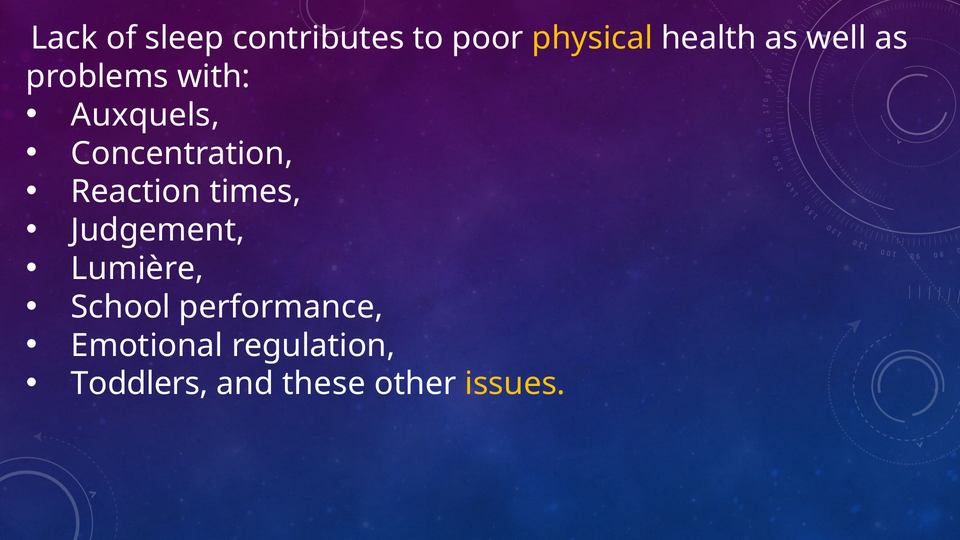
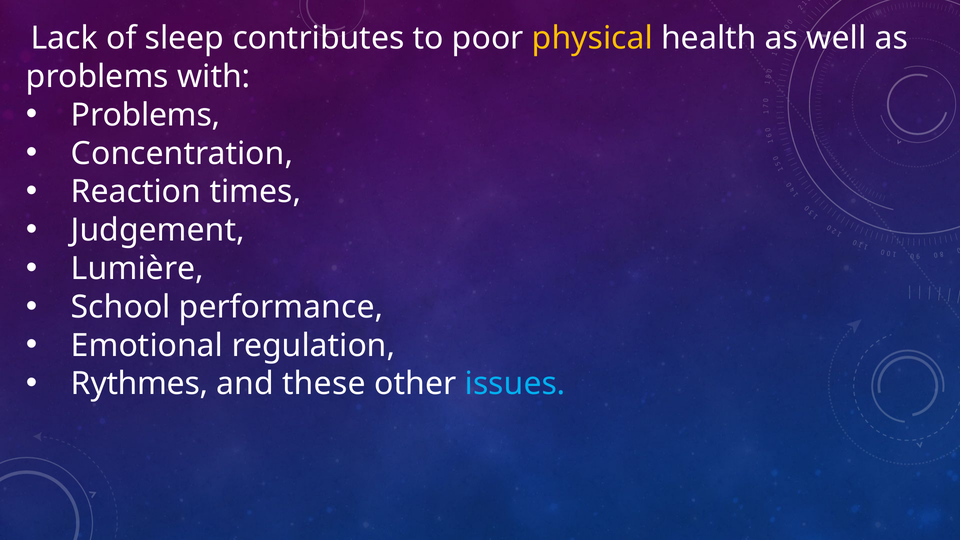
Auxquels at (145, 115): Auxquels -> Problems
Toddlers: Toddlers -> Rythmes
issues colour: yellow -> light blue
